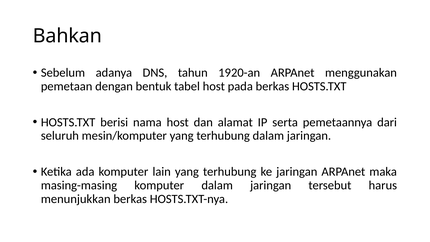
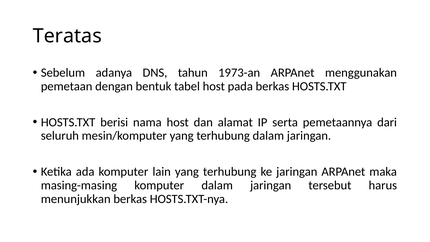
Bahkan: Bahkan -> Teratas
1920-an: 1920-an -> 1973-an
